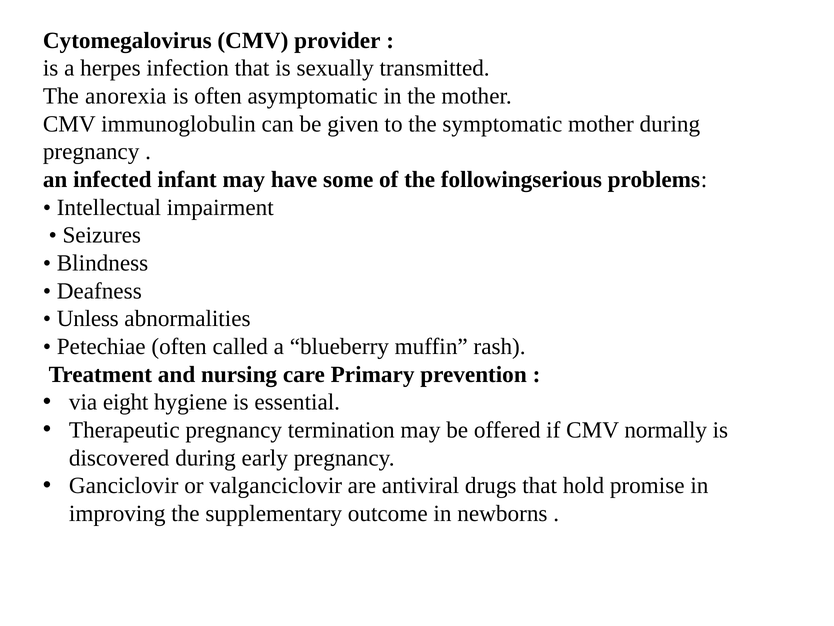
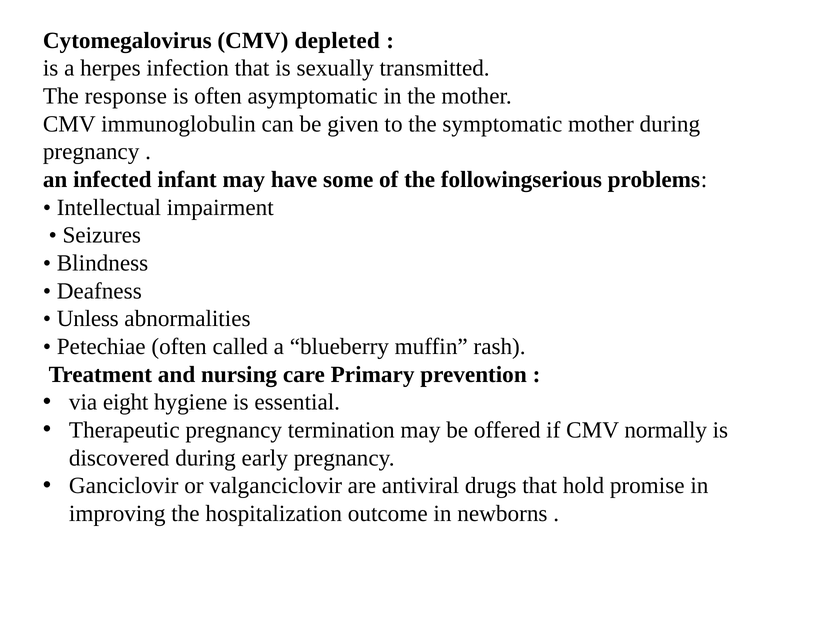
provider: provider -> depleted
anorexia: anorexia -> response
supplementary: supplementary -> hospitalization
